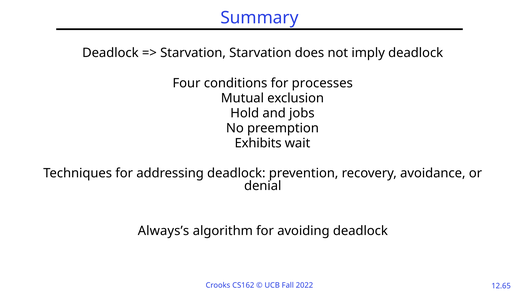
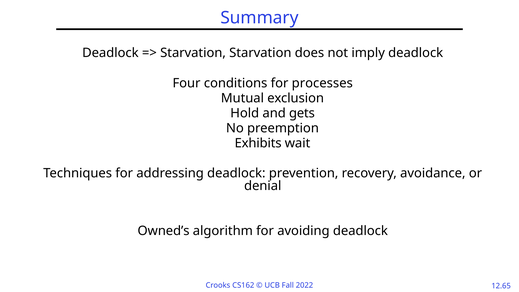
jobs: jobs -> gets
Always’s: Always’s -> Owned’s
